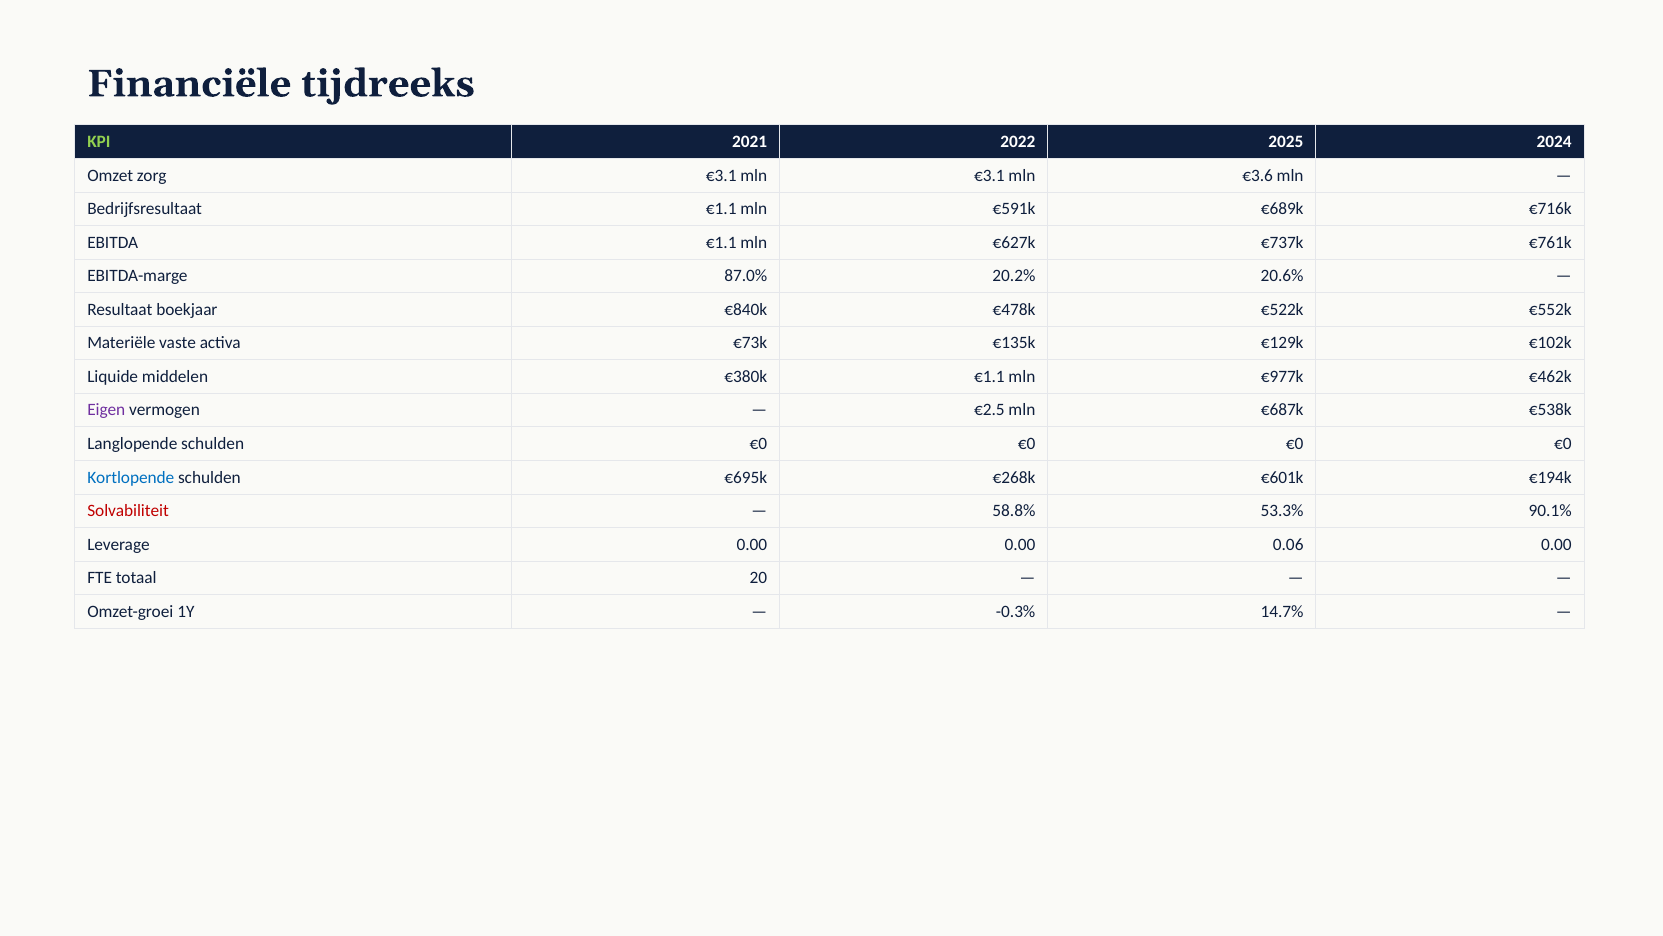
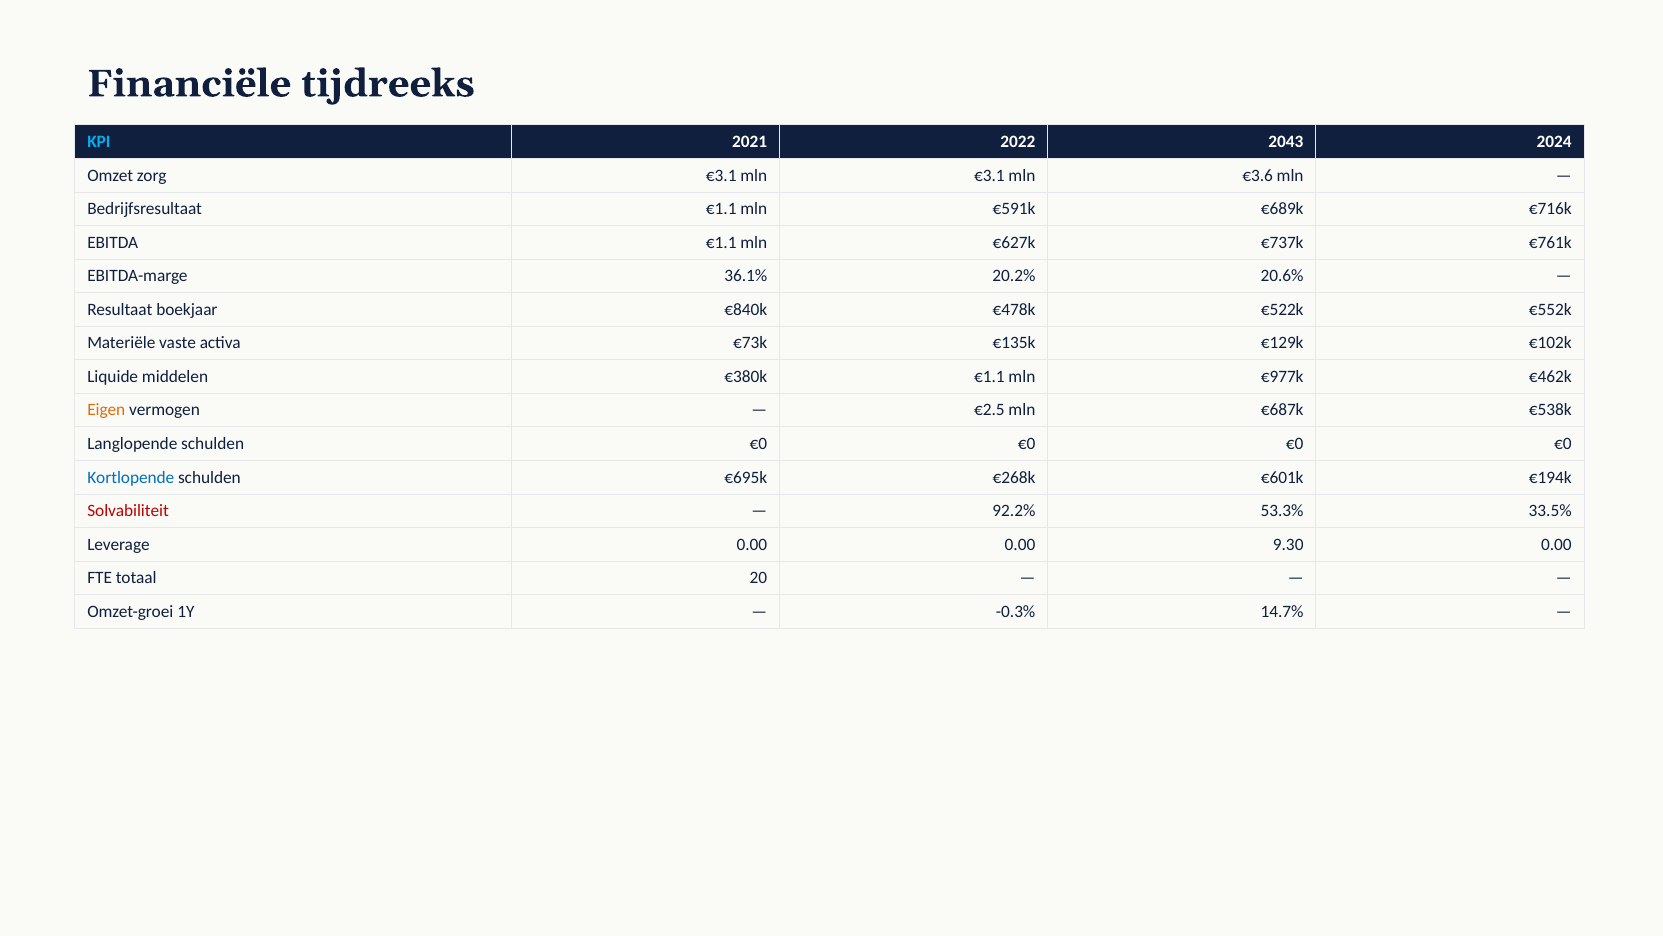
KPI colour: light green -> light blue
2025: 2025 -> 2043
87.0%: 87.0% -> 36.1%
Eigen colour: purple -> orange
58.8%: 58.8% -> 92.2%
90.1%: 90.1% -> 33.5%
0.06: 0.06 -> 9.30
